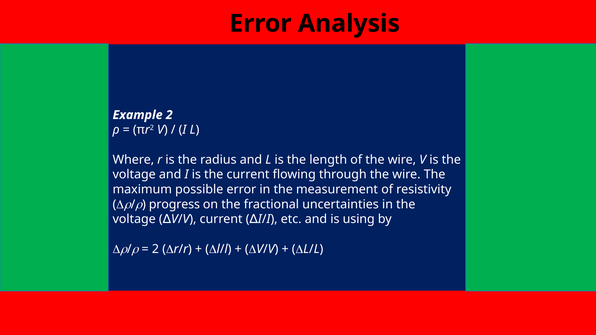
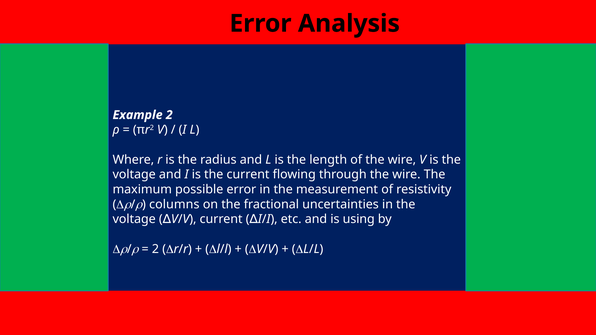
progress: progress -> columns
